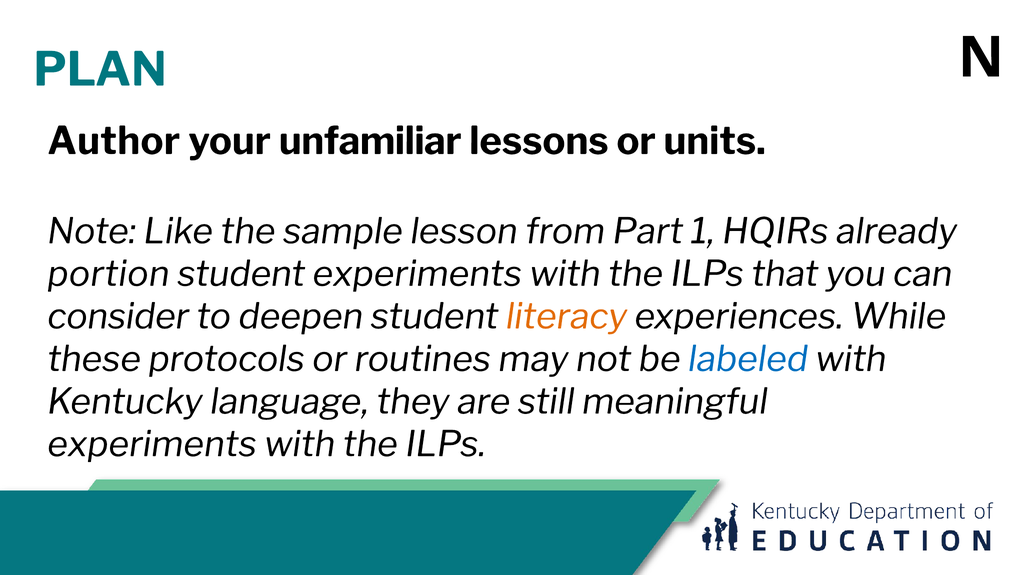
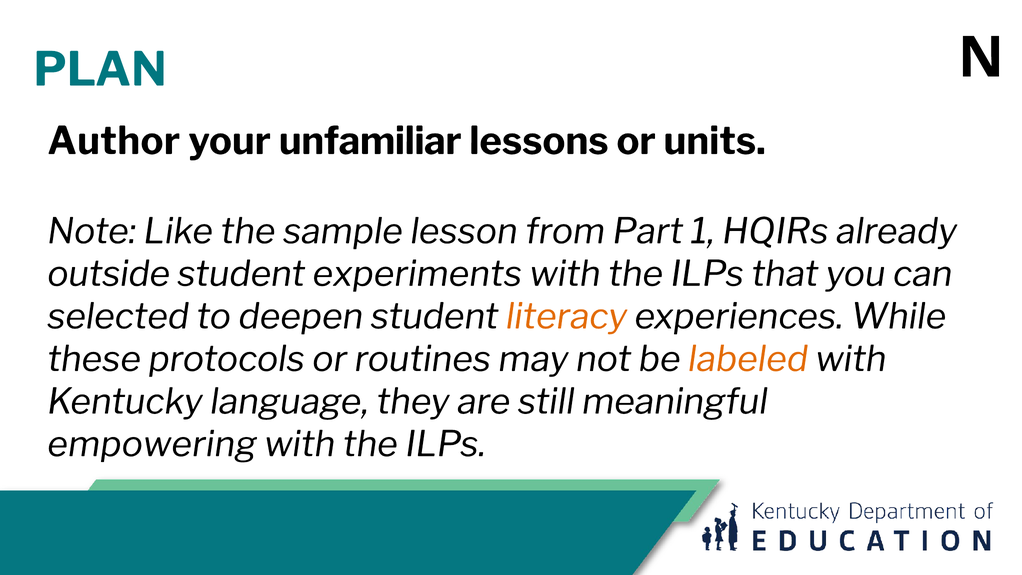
portion: portion -> outside
consider: consider -> selected
labeled colour: blue -> orange
experiments at (152, 444): experiments -> empowering
